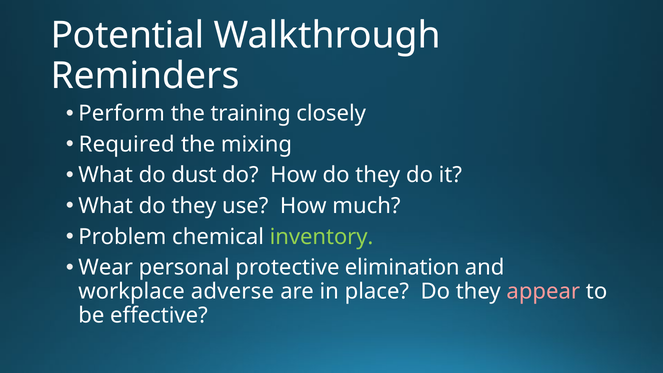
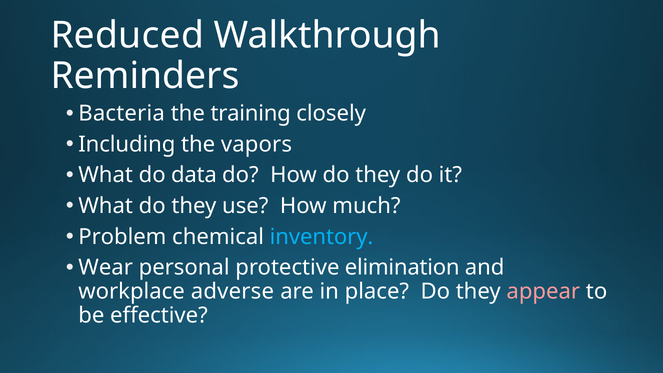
Potential: Potential -> Reduced
Perform: Perform -> Bacteria
Required: Required -> Including
mixing: mixing -> vapors
dust: dust -> data
inventory colour: light green -> light blue
